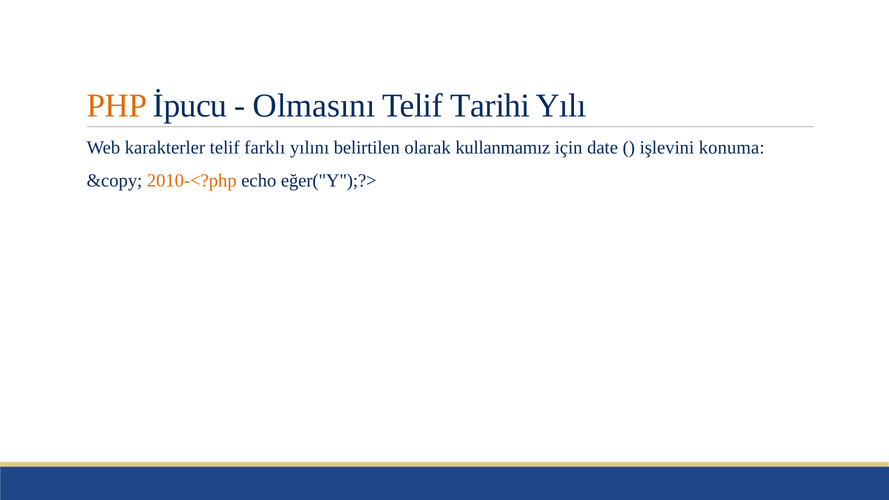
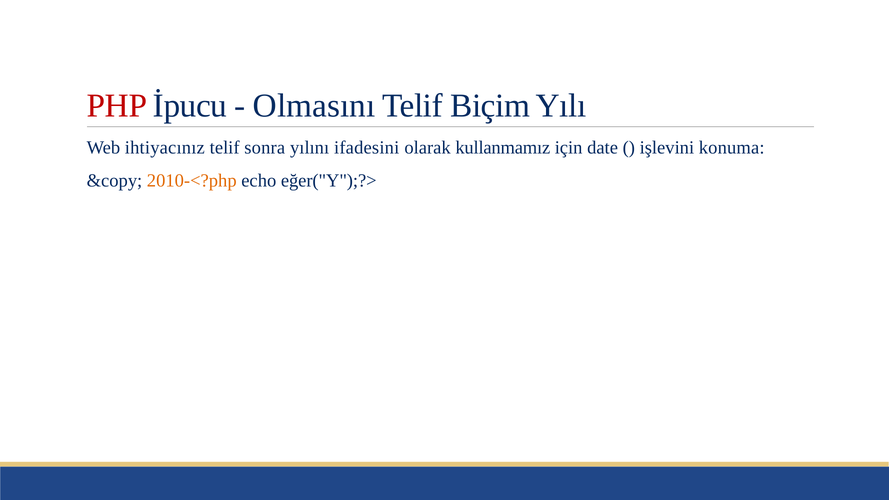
PHP colour: orange -> red
Tarihi: Tarihi -> Biçim
karakterler: karakterler -> ihtiyacınız
farklı: farklı -> sonra
belirtilen: belirtilen -> ifadesini
